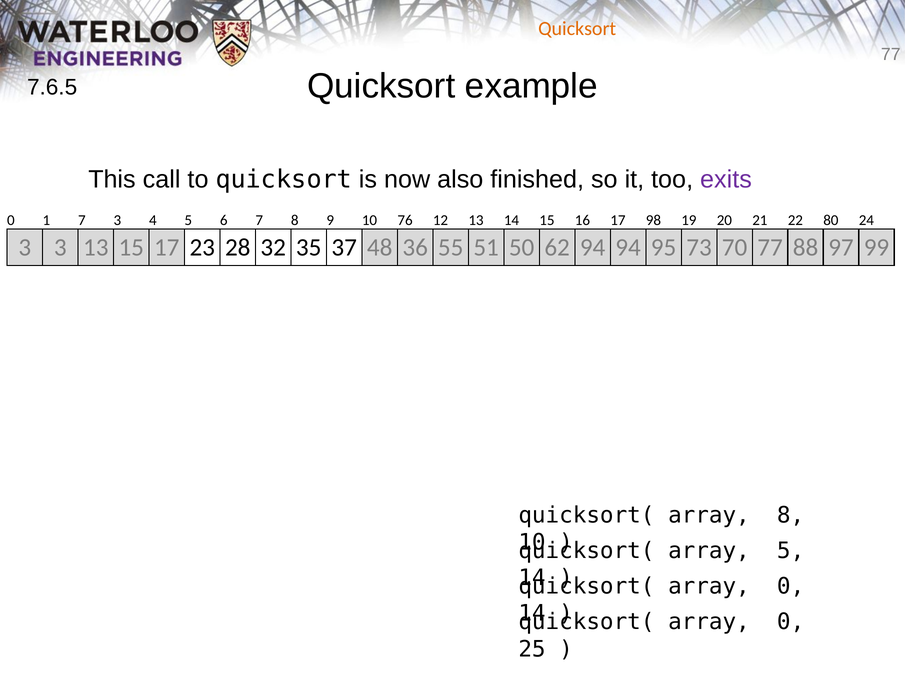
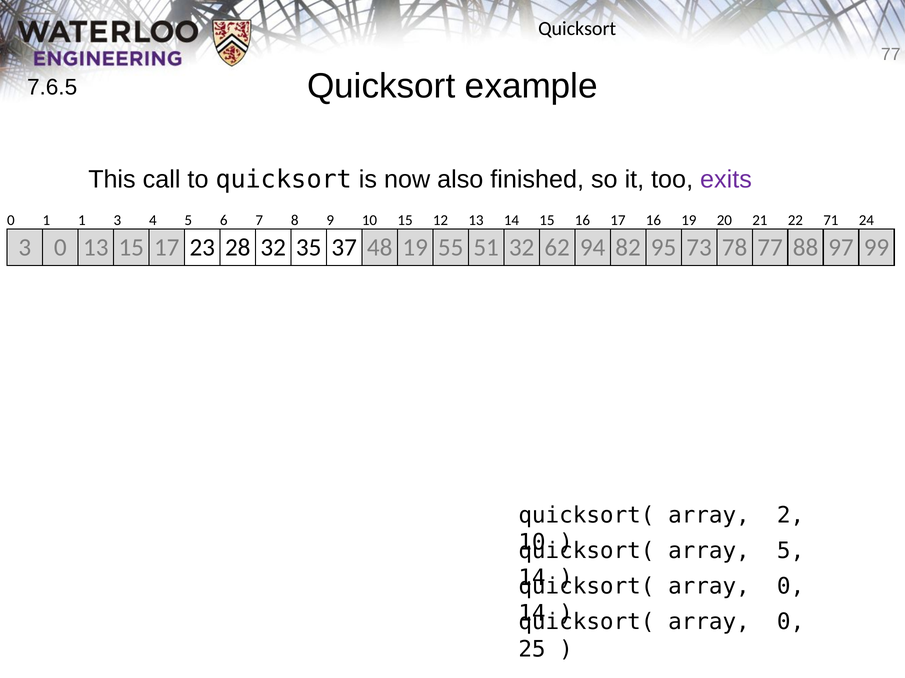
Quicksort at (577, 29) colour: orange -> black
1 7: 7 -> 1
10 76: 76 -> 15
17 98: 98 -> 16
80: 80 -> 71
3 3: 3 -> 0
48 36: 36 -> 19
51 50: 50 -> 32
94 94: 94 -> 82
70: 70 -> 78
array 8: 8 -> 2
